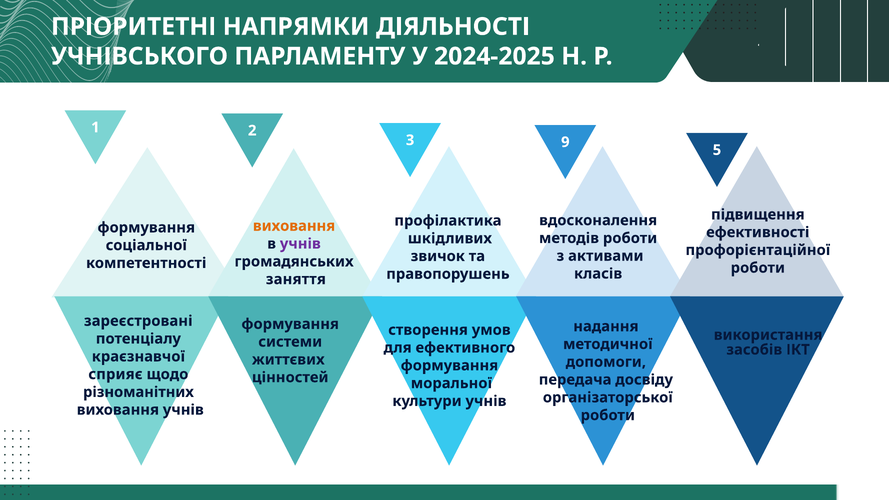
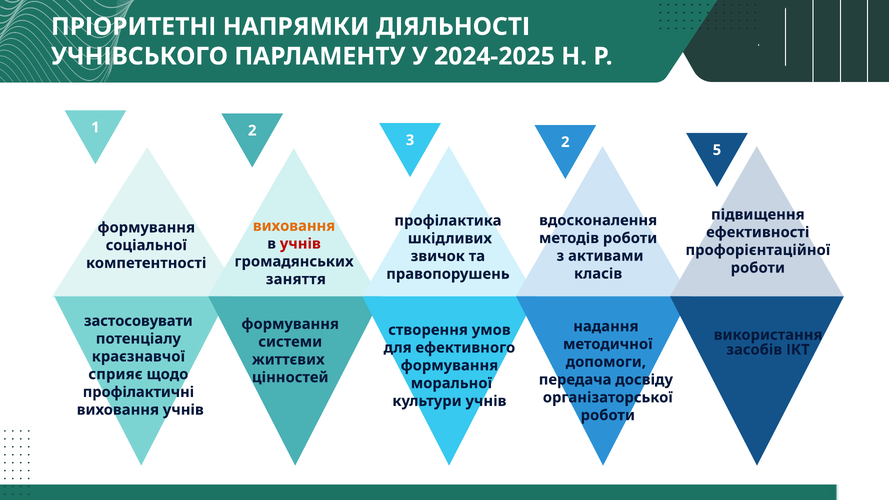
3 9: 9 -> 2
учнів at (300, 244) colour: purple -> red
зареєстровані: зареєстровані -> застосовувати
різноманітних: різноманітних -> профілактичні
